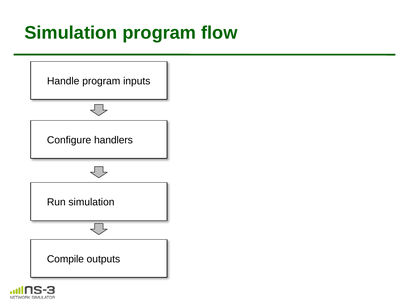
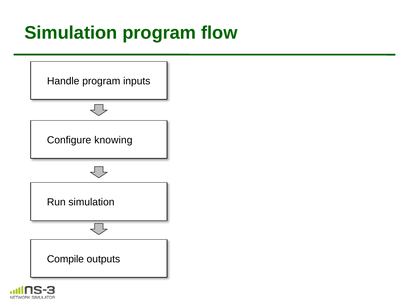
handlers: handlers -> knowing
